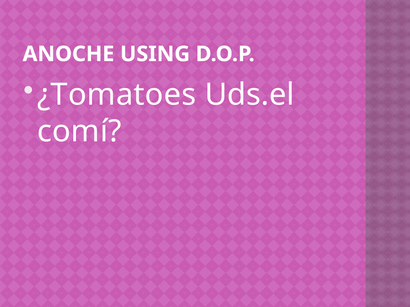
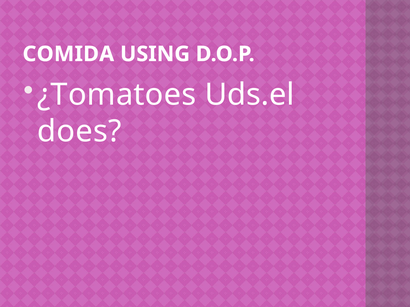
ANOCHE: ANOCHE -> COMIDA
comí: comí -> does
